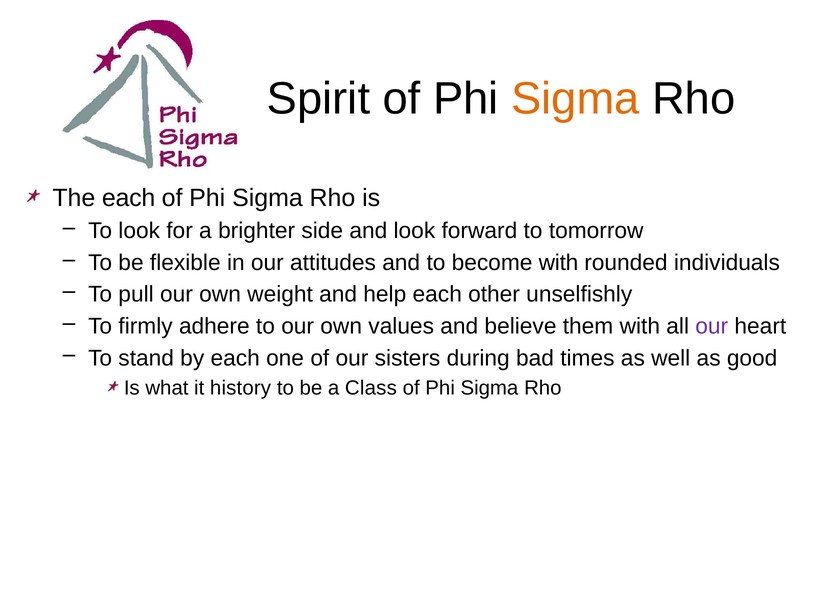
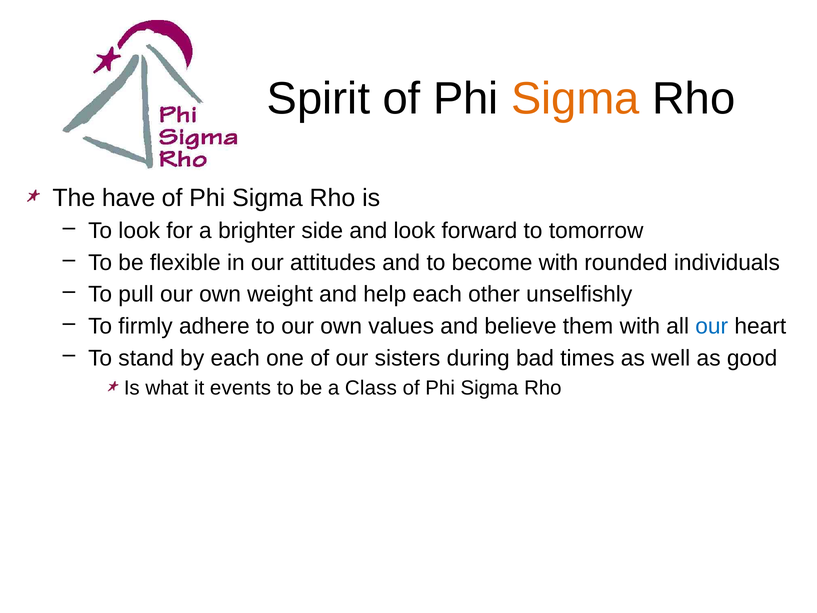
The each: each -> have
our at (712, 326) colour: purple -> blue
history: history -> events
